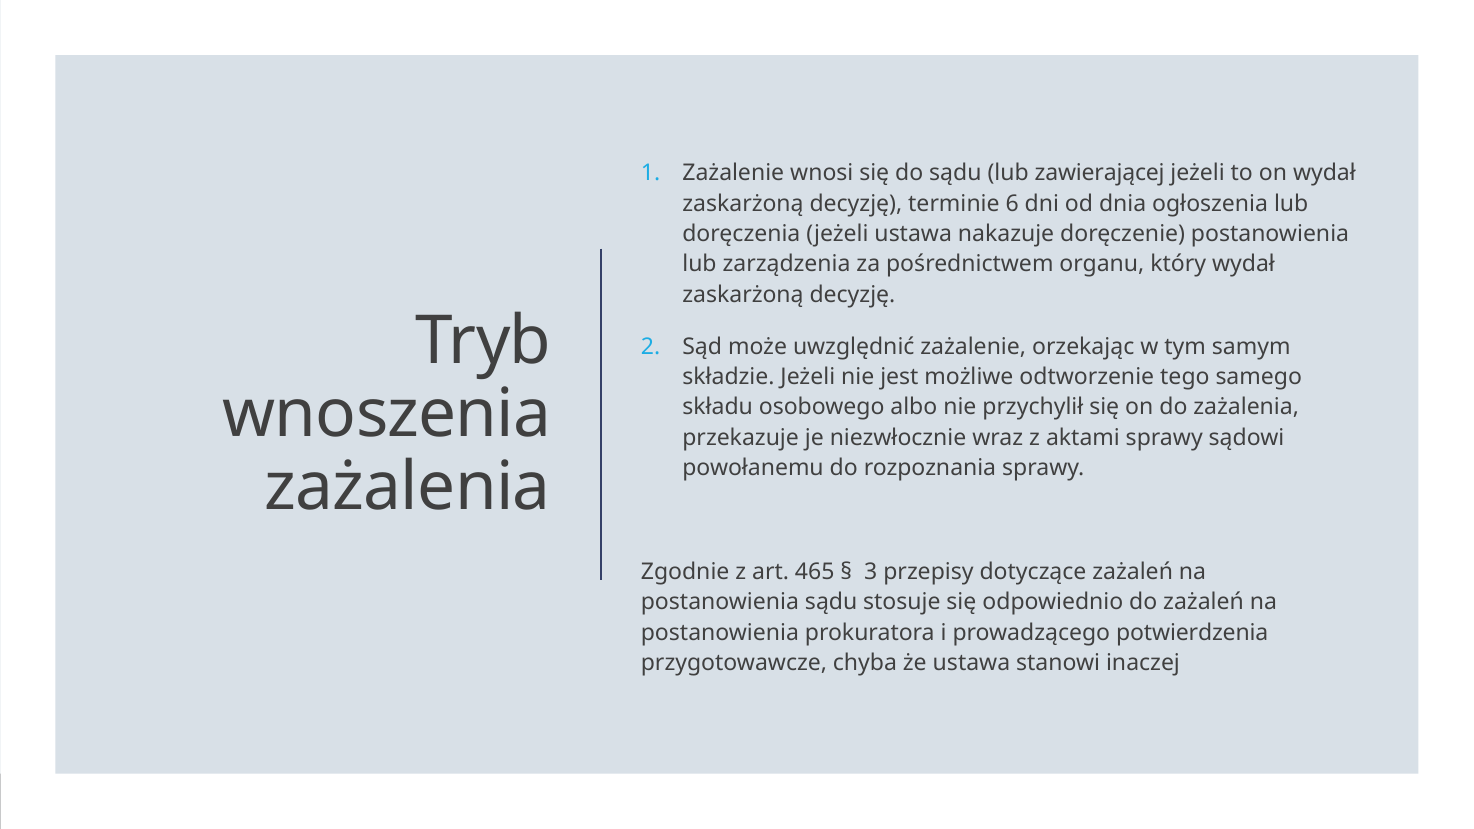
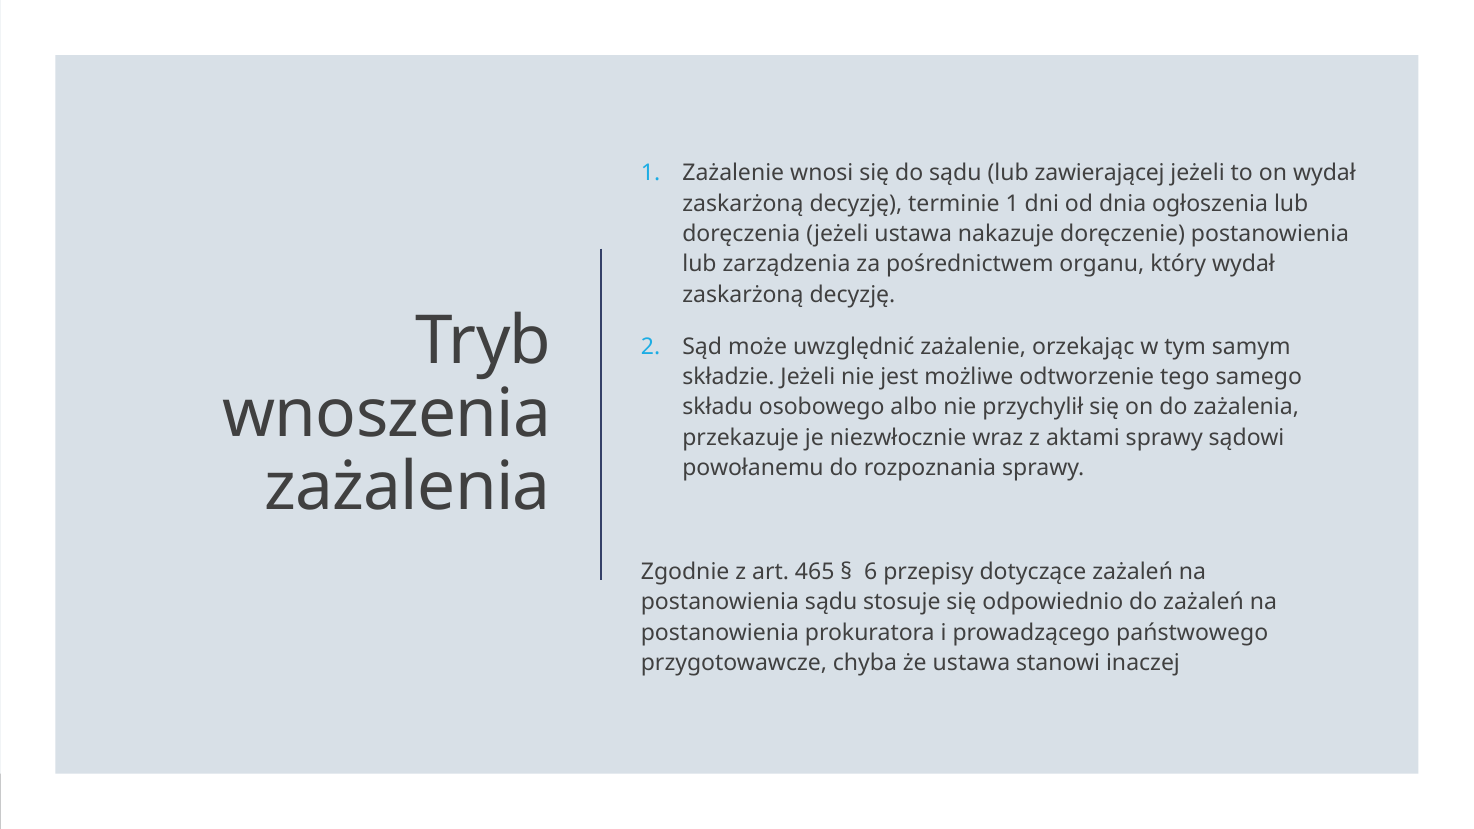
terminie 6: 6 -> 1
3: 3 -> 6
potwierdzenia: potwierdzenia -> państwowego
